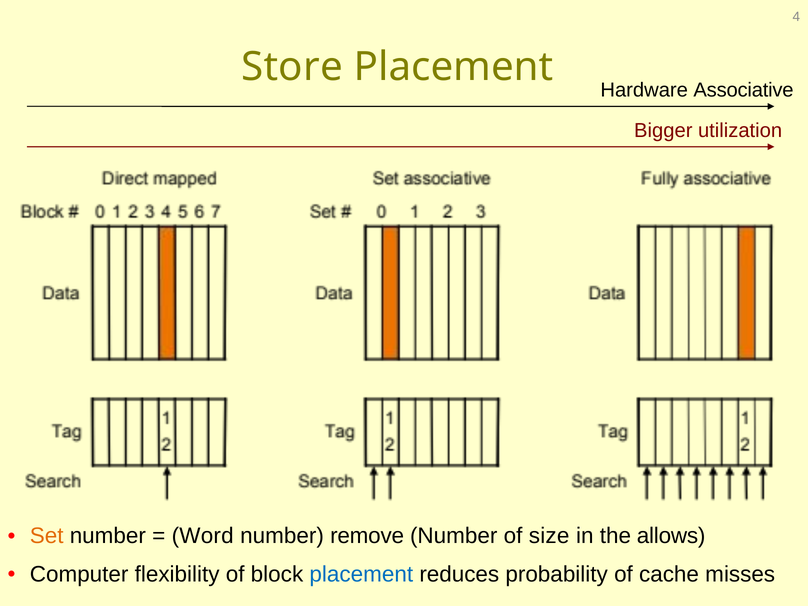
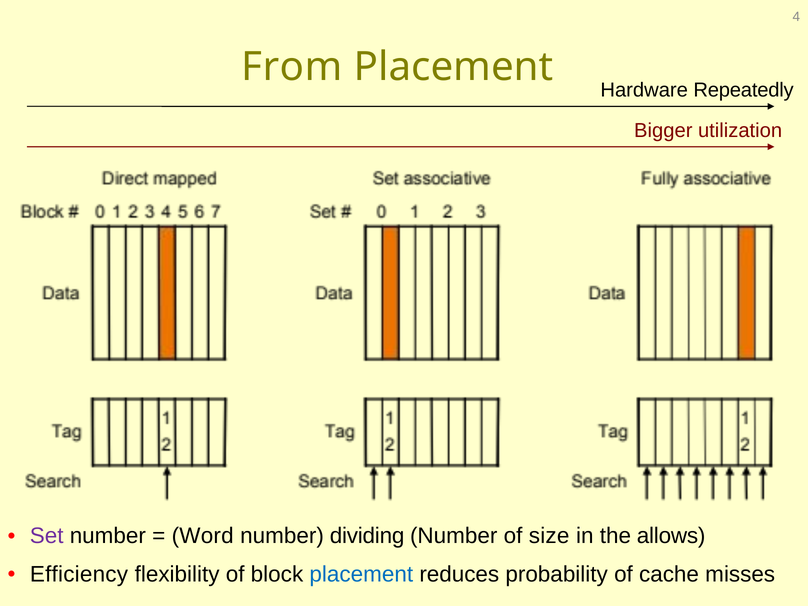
Store: Store -> From
Associative: Associative -> Repeatedly
Set colour: orange -> purple
remove: remove -> dividing
Computer: Computer -> Efficiency
